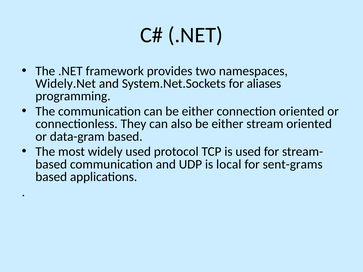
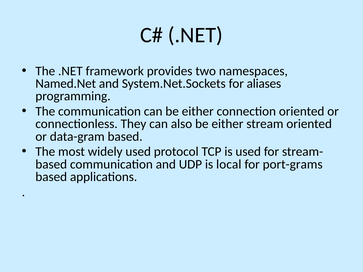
Widely.Net: Widely.Net -> Named.Net
sent-grams: sent-grams -> port-grams
